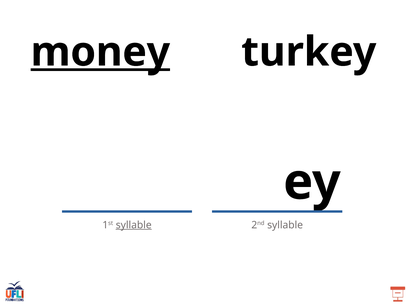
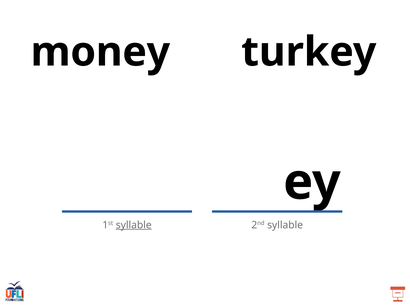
money underline: present -> none
